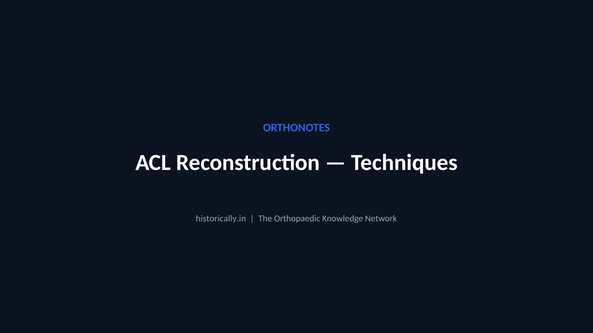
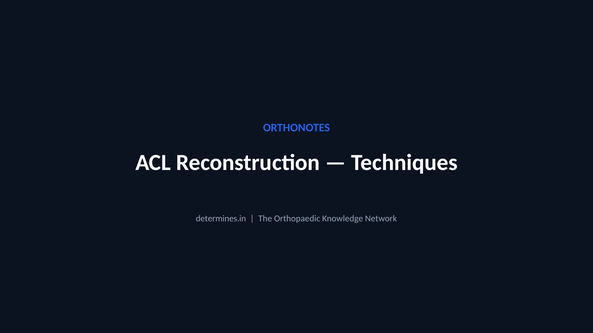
historically.in: historically.in -> determines.in
